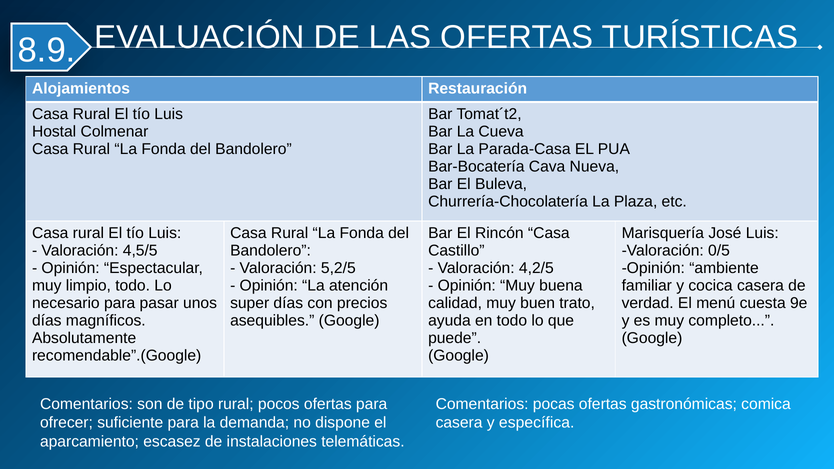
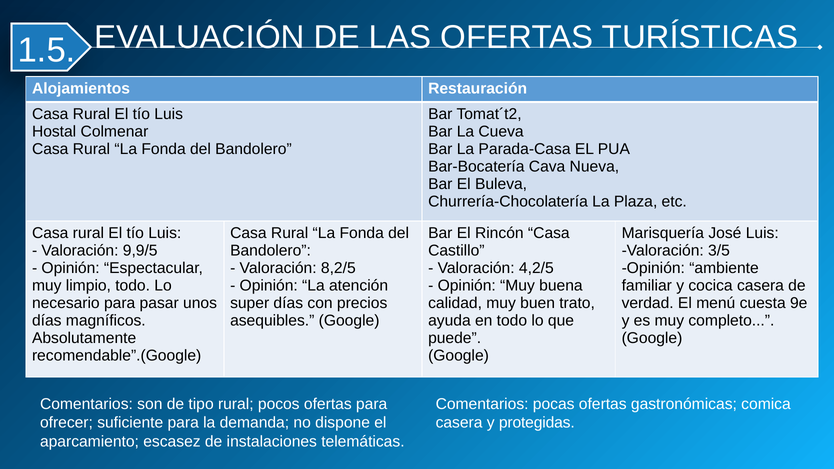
8.9: 8.9 -> 1.5
4,5/5: 4,5/5 -> 9,9/5
0/5: 0/5 -> 3/5
5,2/5: 5,2/5 -> 8,2/5
específica: específica -> protegidas
